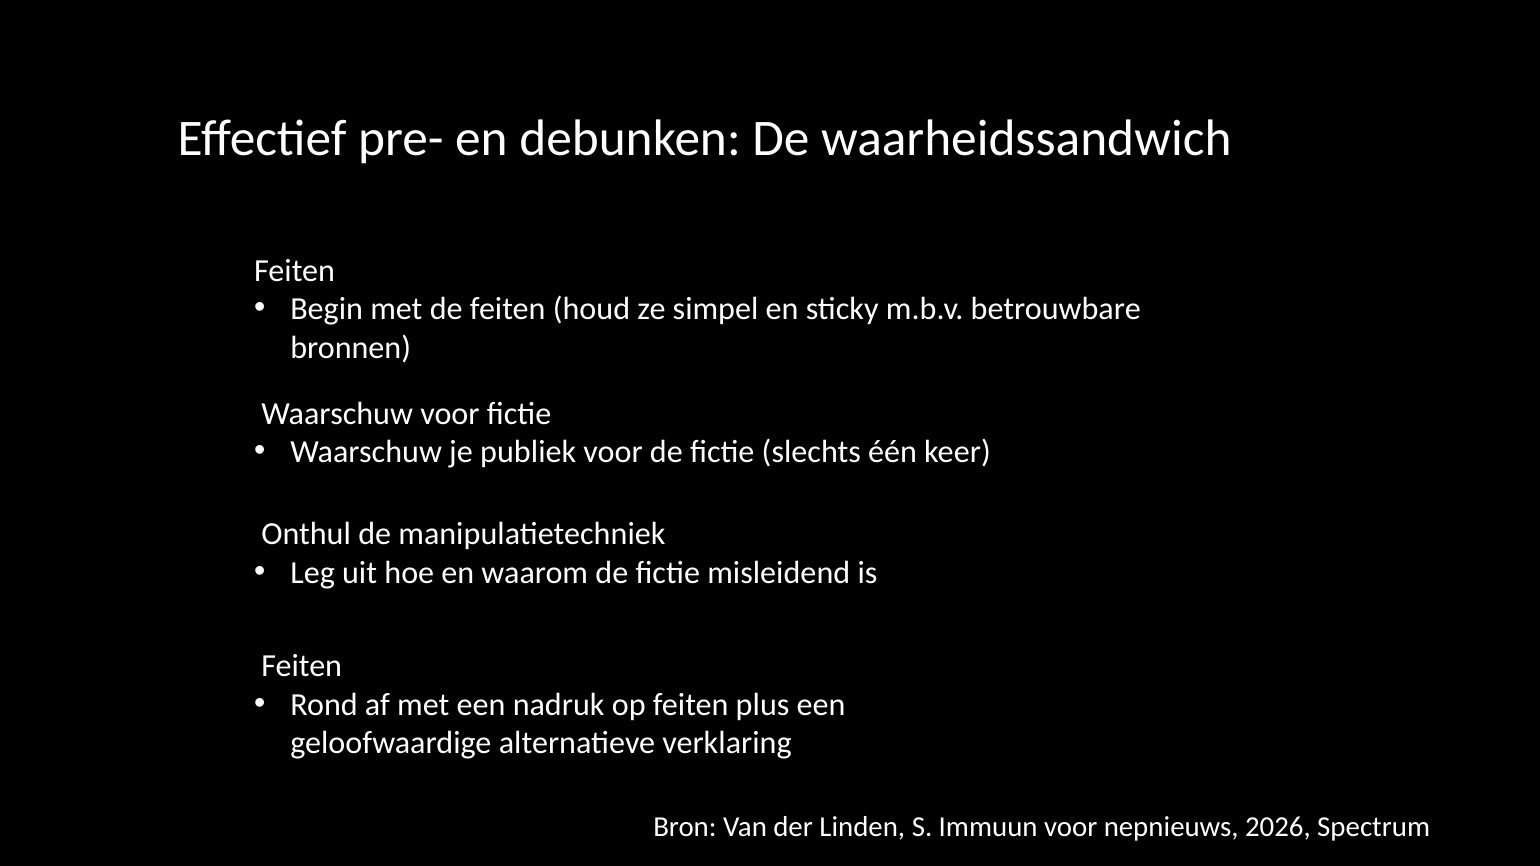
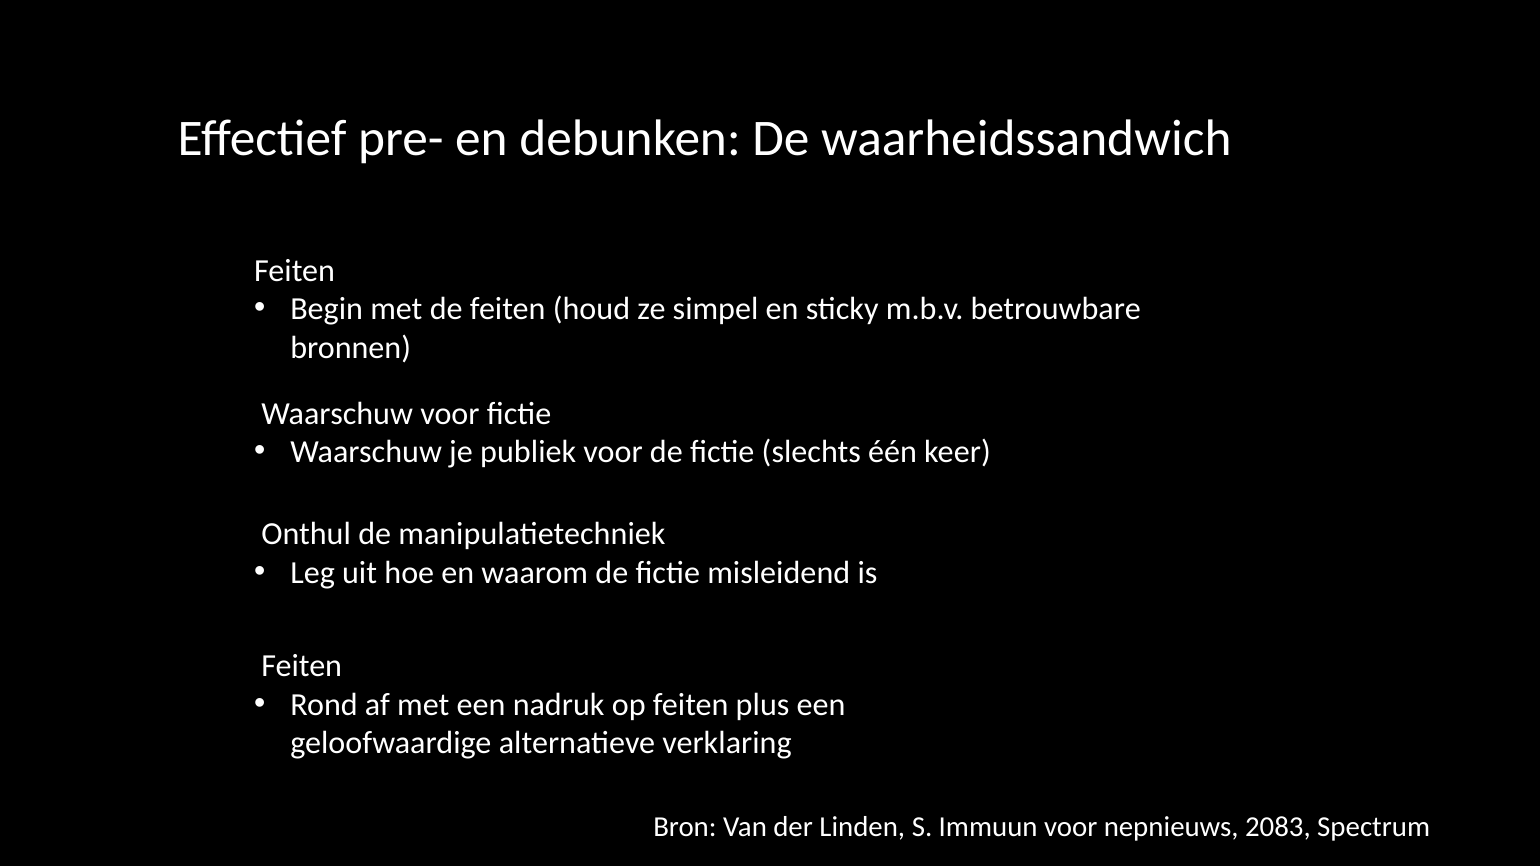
2026: 2026 -> 2083
